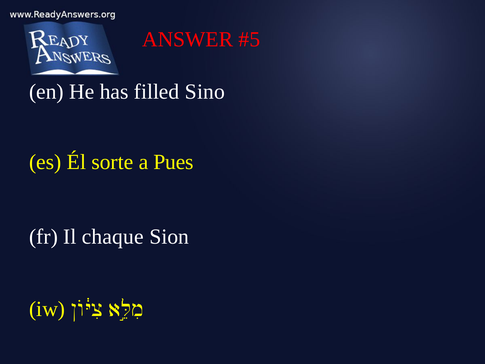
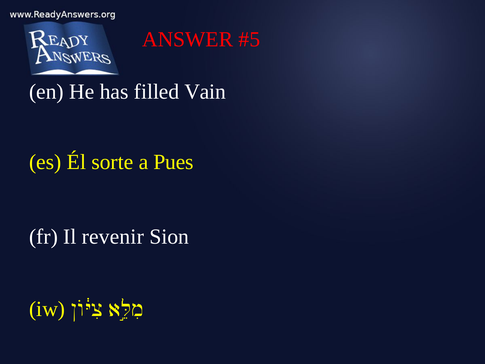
Sino: Sino -> Vain
chaque: chaque -> revenir
